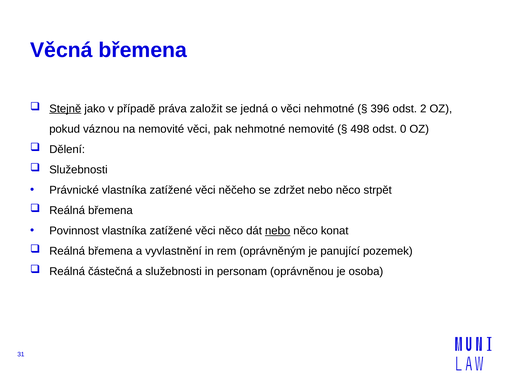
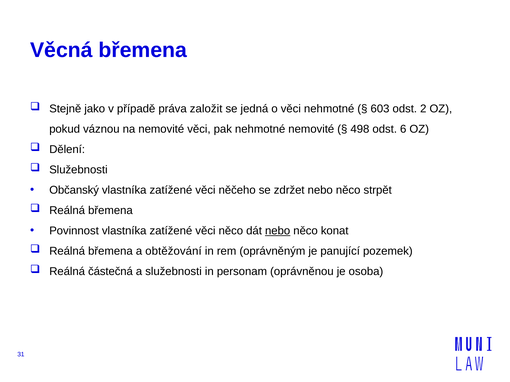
Stejně underline: present -> none
396: 396 -> 603
0: 0 -> 6
Právnické: Právnické -> Občanský
vyvlastnění: vyvlastnění -> obtěžování
